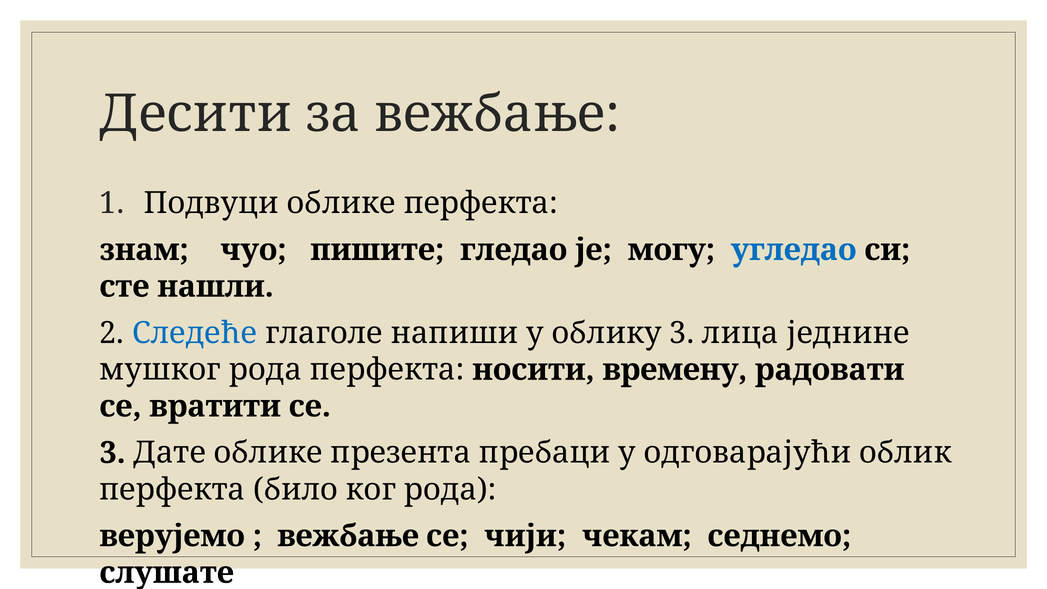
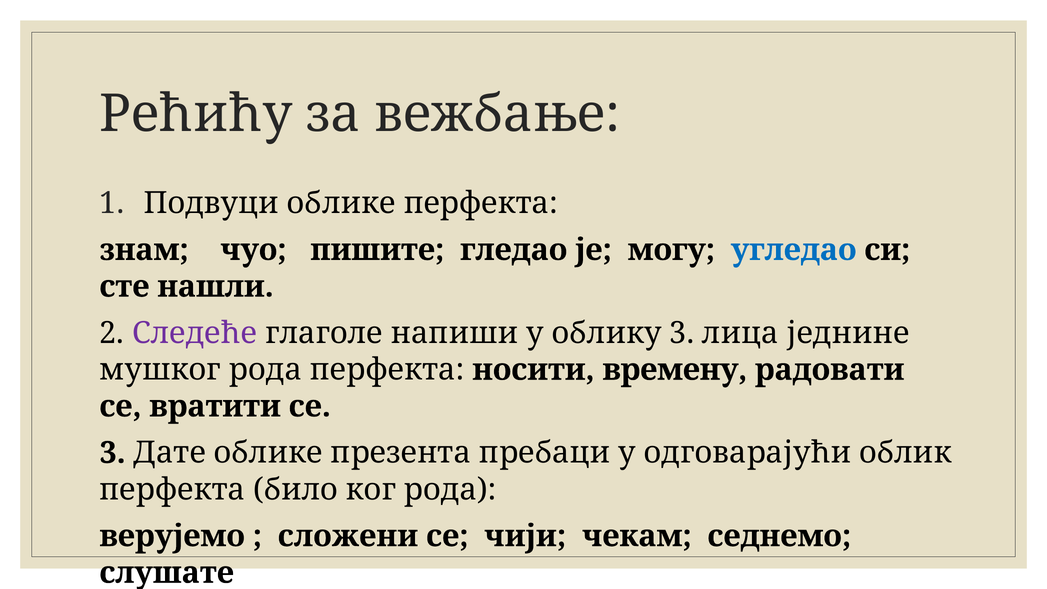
Десити: Десити -> Рећићу
Следеће colour: blue -> purple
вежбање at (348, 536): вежбање -> сложени
